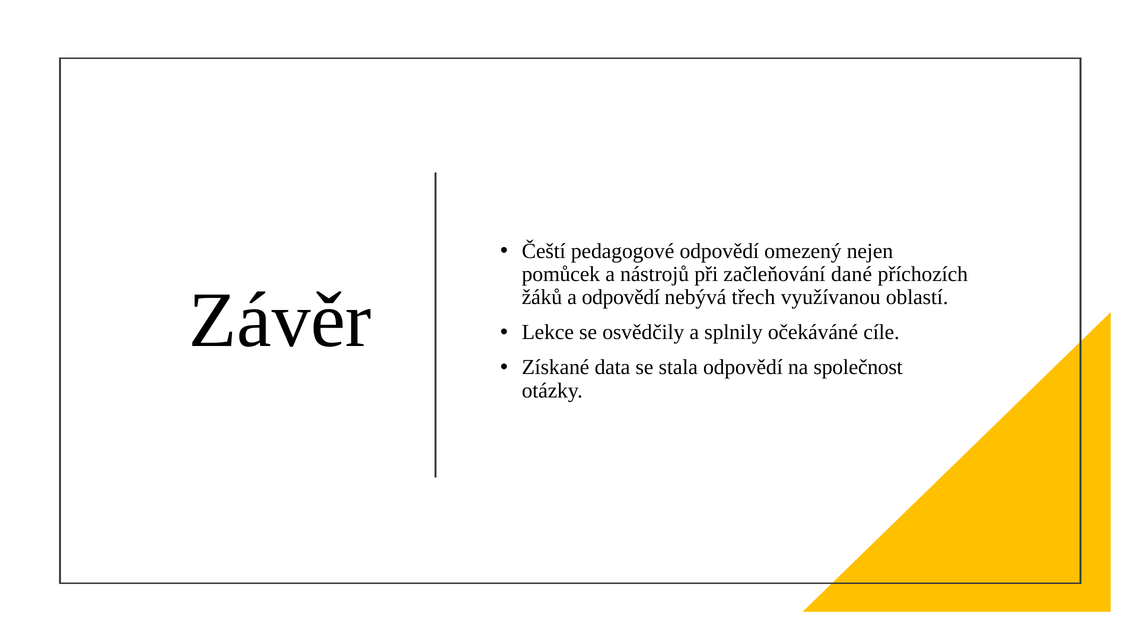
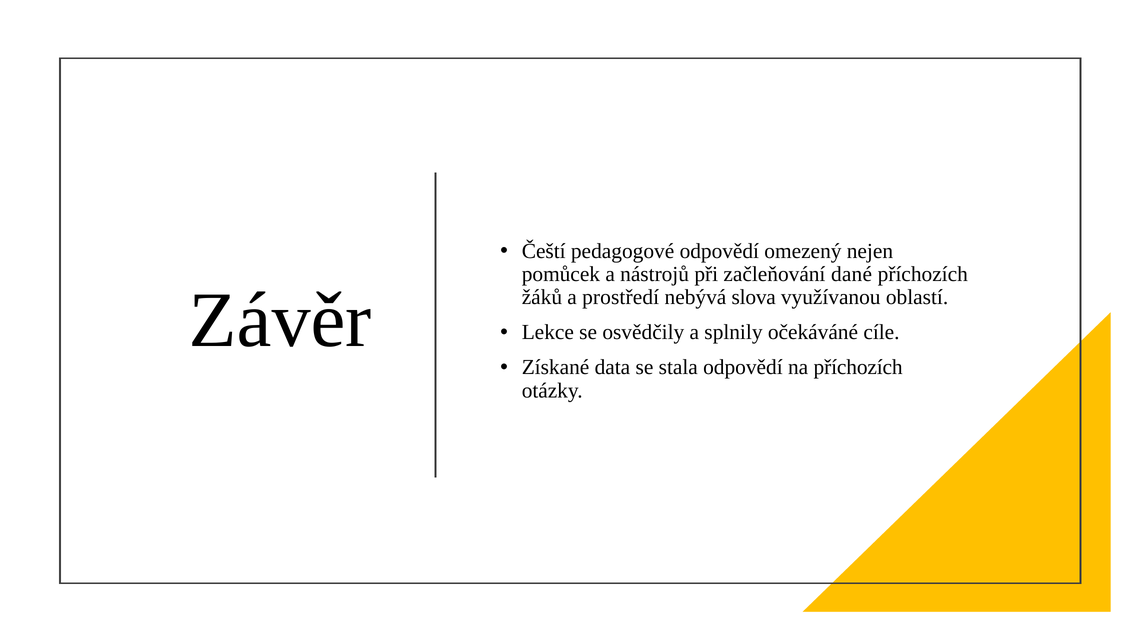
a odpovědí: odpovědí -> prostředí
třech: třech -> slova
na společnost: společnost -> příchozích
